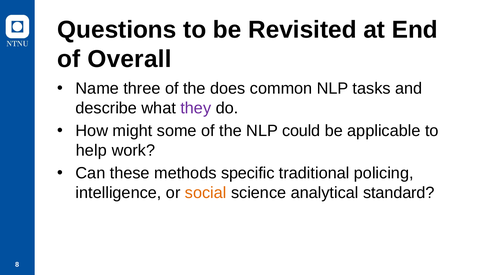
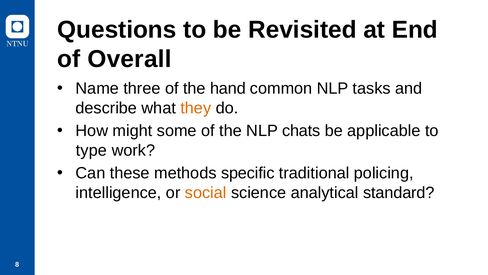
does: does -> hand
they colour: purple -> orange
could: could -> chats
help: help -> type
